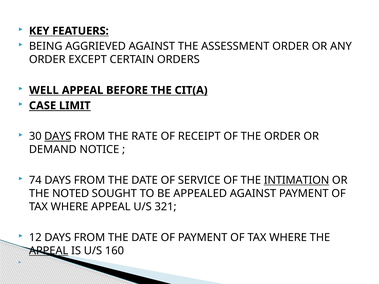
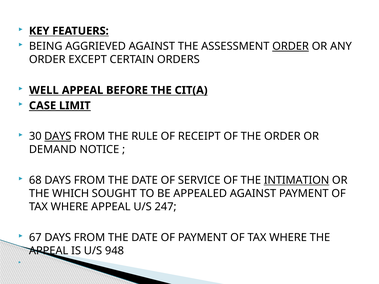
ORDER at (291, 46) underline: none -> present
RATE: RATE -> RULE
74: 74 -> 68
NOTED: NOTED -> WHICH
321: 321 -> 247
12: 12 -> 67
APPEAL at (49, 251) underline: present -> none
160: 160 -> 948
